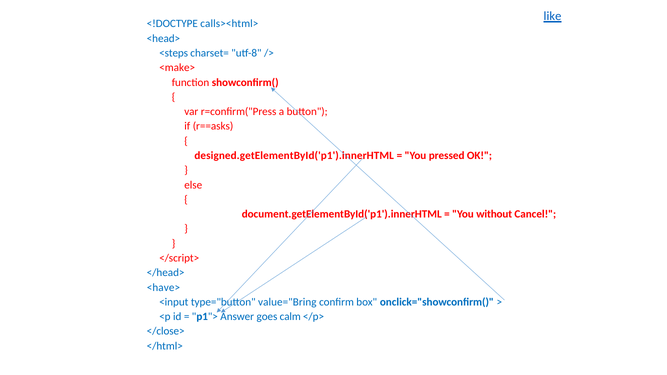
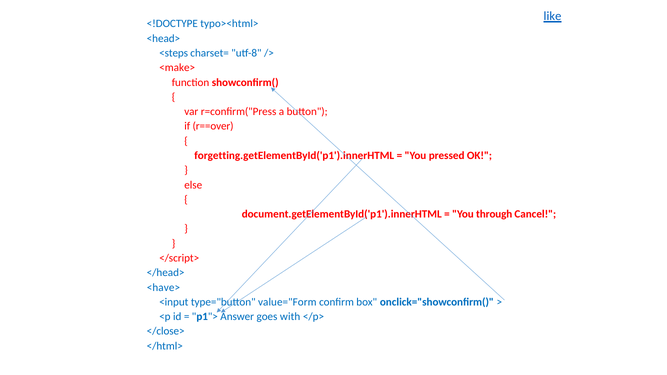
calls><html>: calls><html> -> typo><html>
r==asks: r==asks -> r==over
designed.getElementById('p1').innerHTML: designed.getElementById('p1').innerHTML -> forgetting.getElementById('p1').innerHTML
without: without -> through
value="Bring: value="Bring -> value="Form
calm: calm -> with
